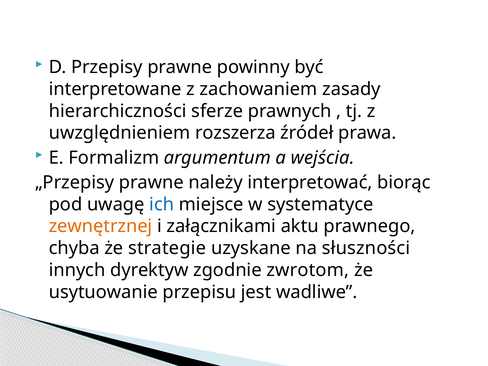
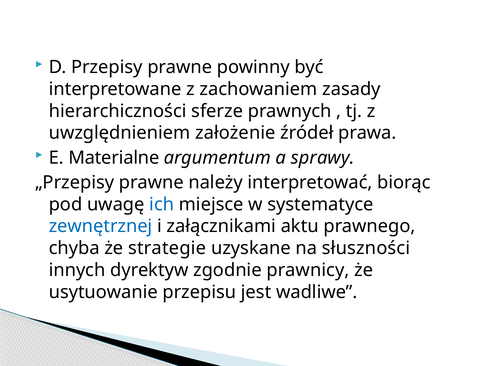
rozszerza: rozszerza -> założenie
Formalizm: Formalizm -> Materialne
wejścia: wejścia -> sprawy
zewnętrznej colour: orange -> blue
zwrotom: zwrotom -> prawnicy
